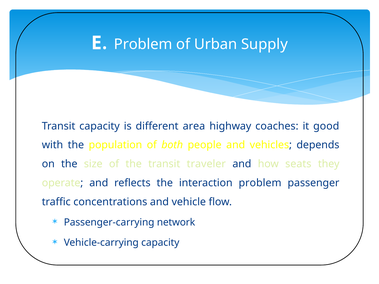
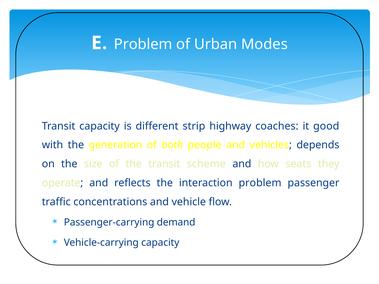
Supply: Supply -> Modes
area: area -> strip
population: population -> generation
traveler: traveler -> scheme
network: network -> demand
